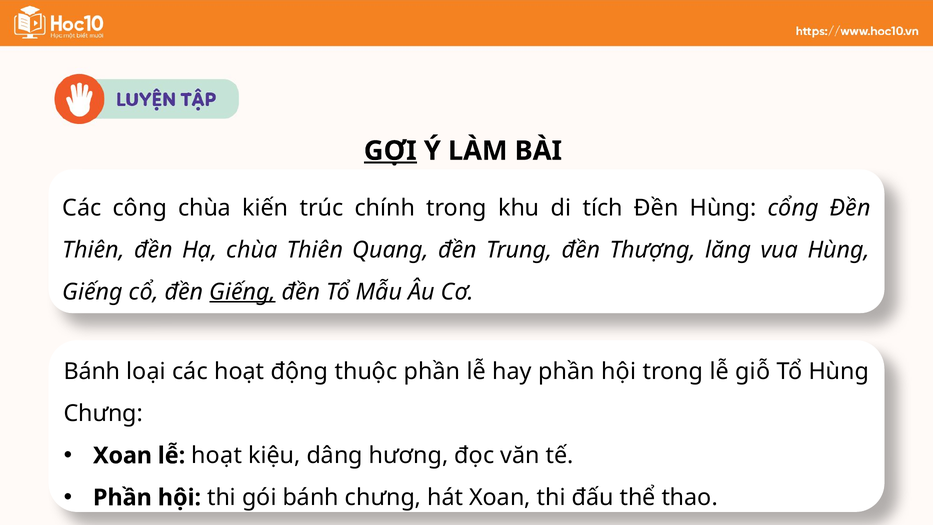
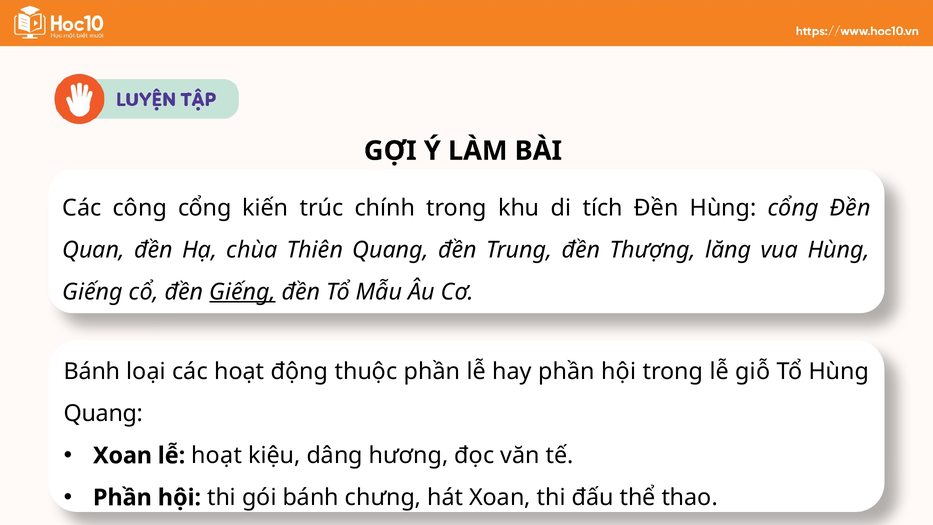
GỢI underline: present -> none
công chùa: chùa -> cổng
Thiên at (94, 250): Thiên -> Quan
Chưng at (103, 413): Chưng -> Quang
